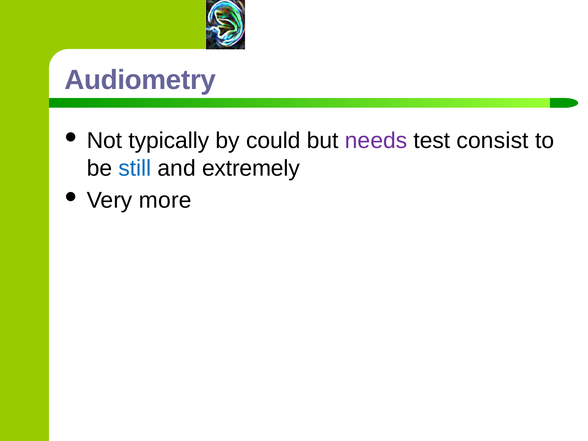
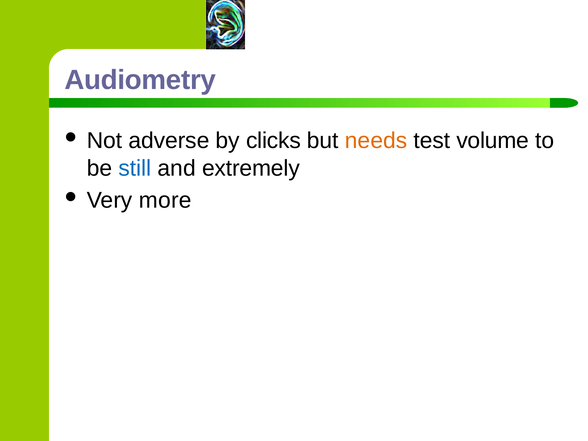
typically: typically -> adverse
could: could -> clicks
needs colour: purple -> orange
consist: consist -> volume
